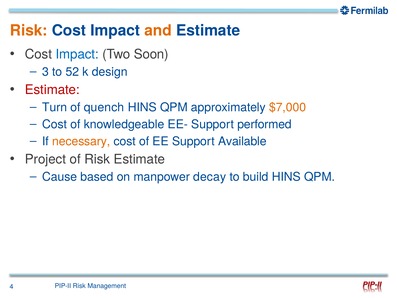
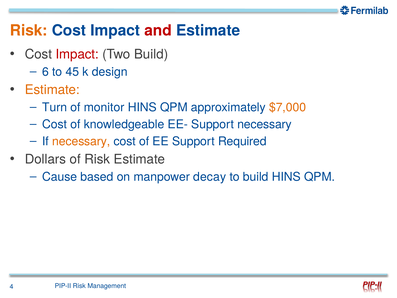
and colour: orange -> red
Impact at (77, 54) colour: blue -> red
Two Soon: Soon -> Build
3: 3 -> 6
52: 52 -> 45
Estimate at (52, 90) colour: red -> orange
quench: quench -> monitor
Support performed: performed -> necessary
Available: Available -> Required
Project: Project -> Dollars
